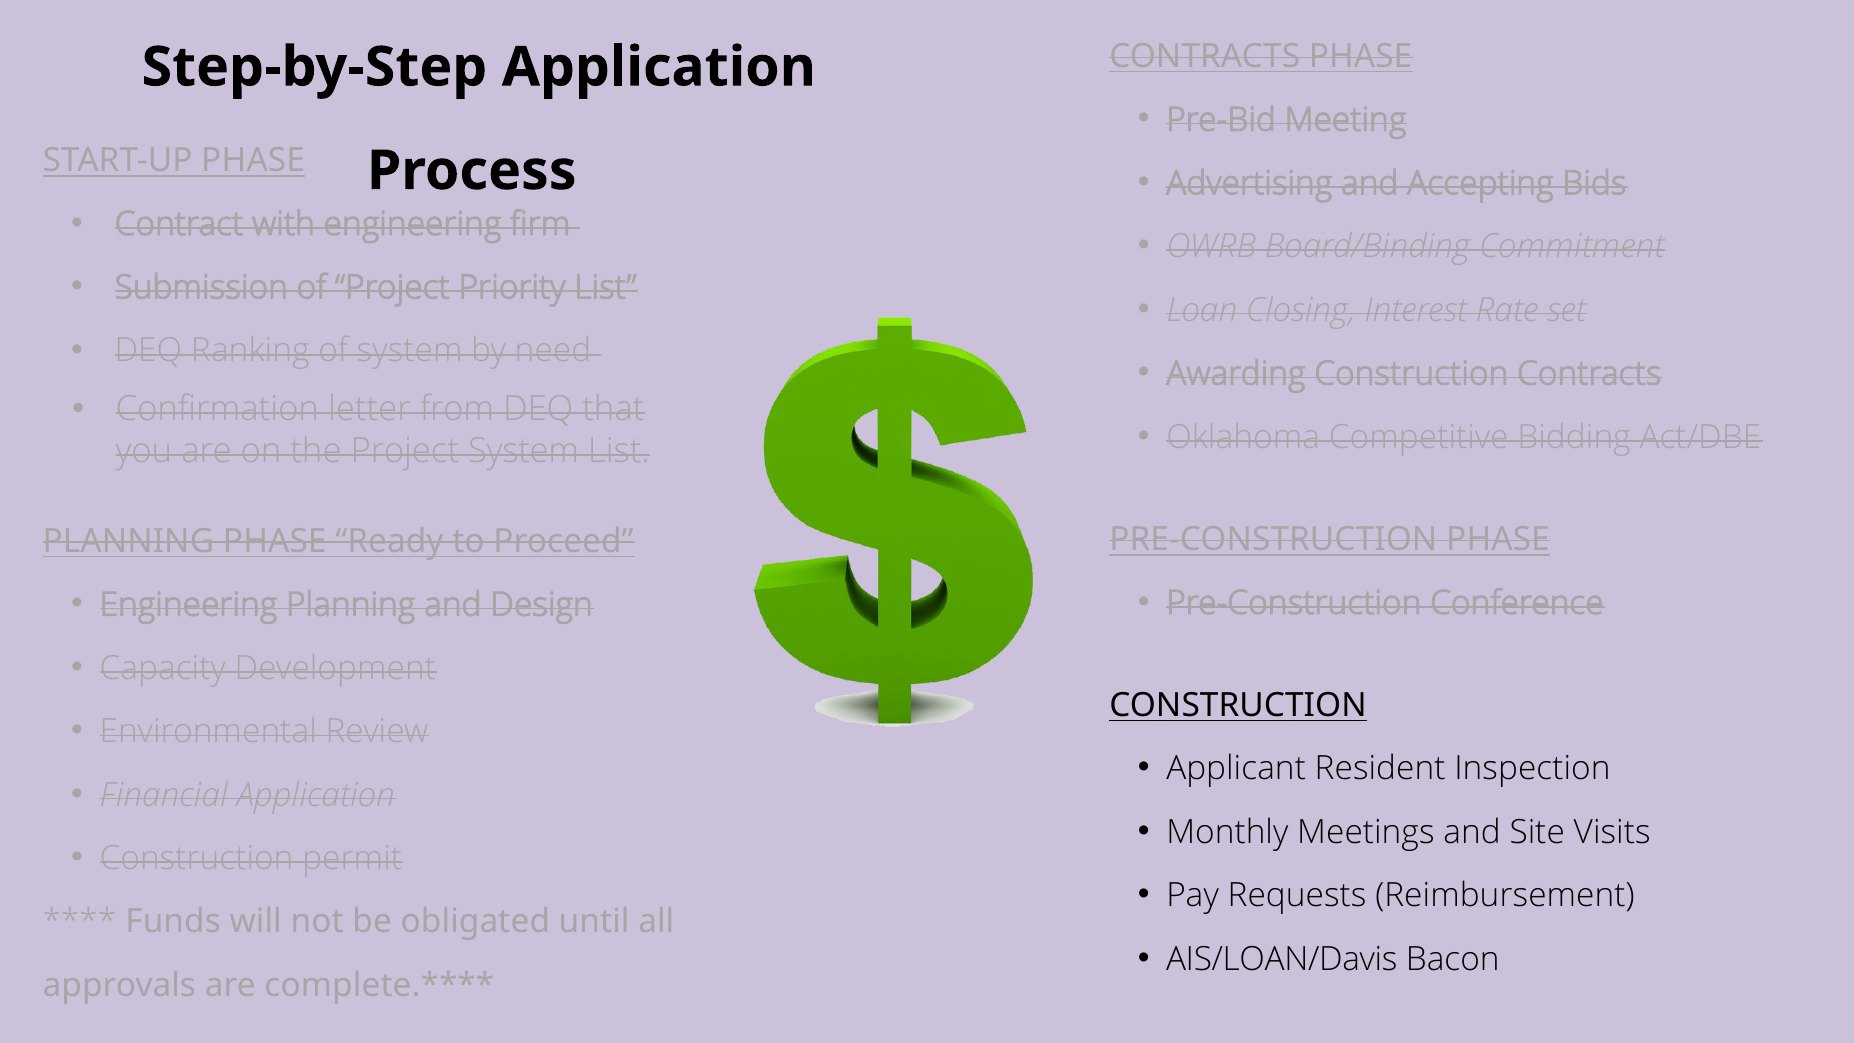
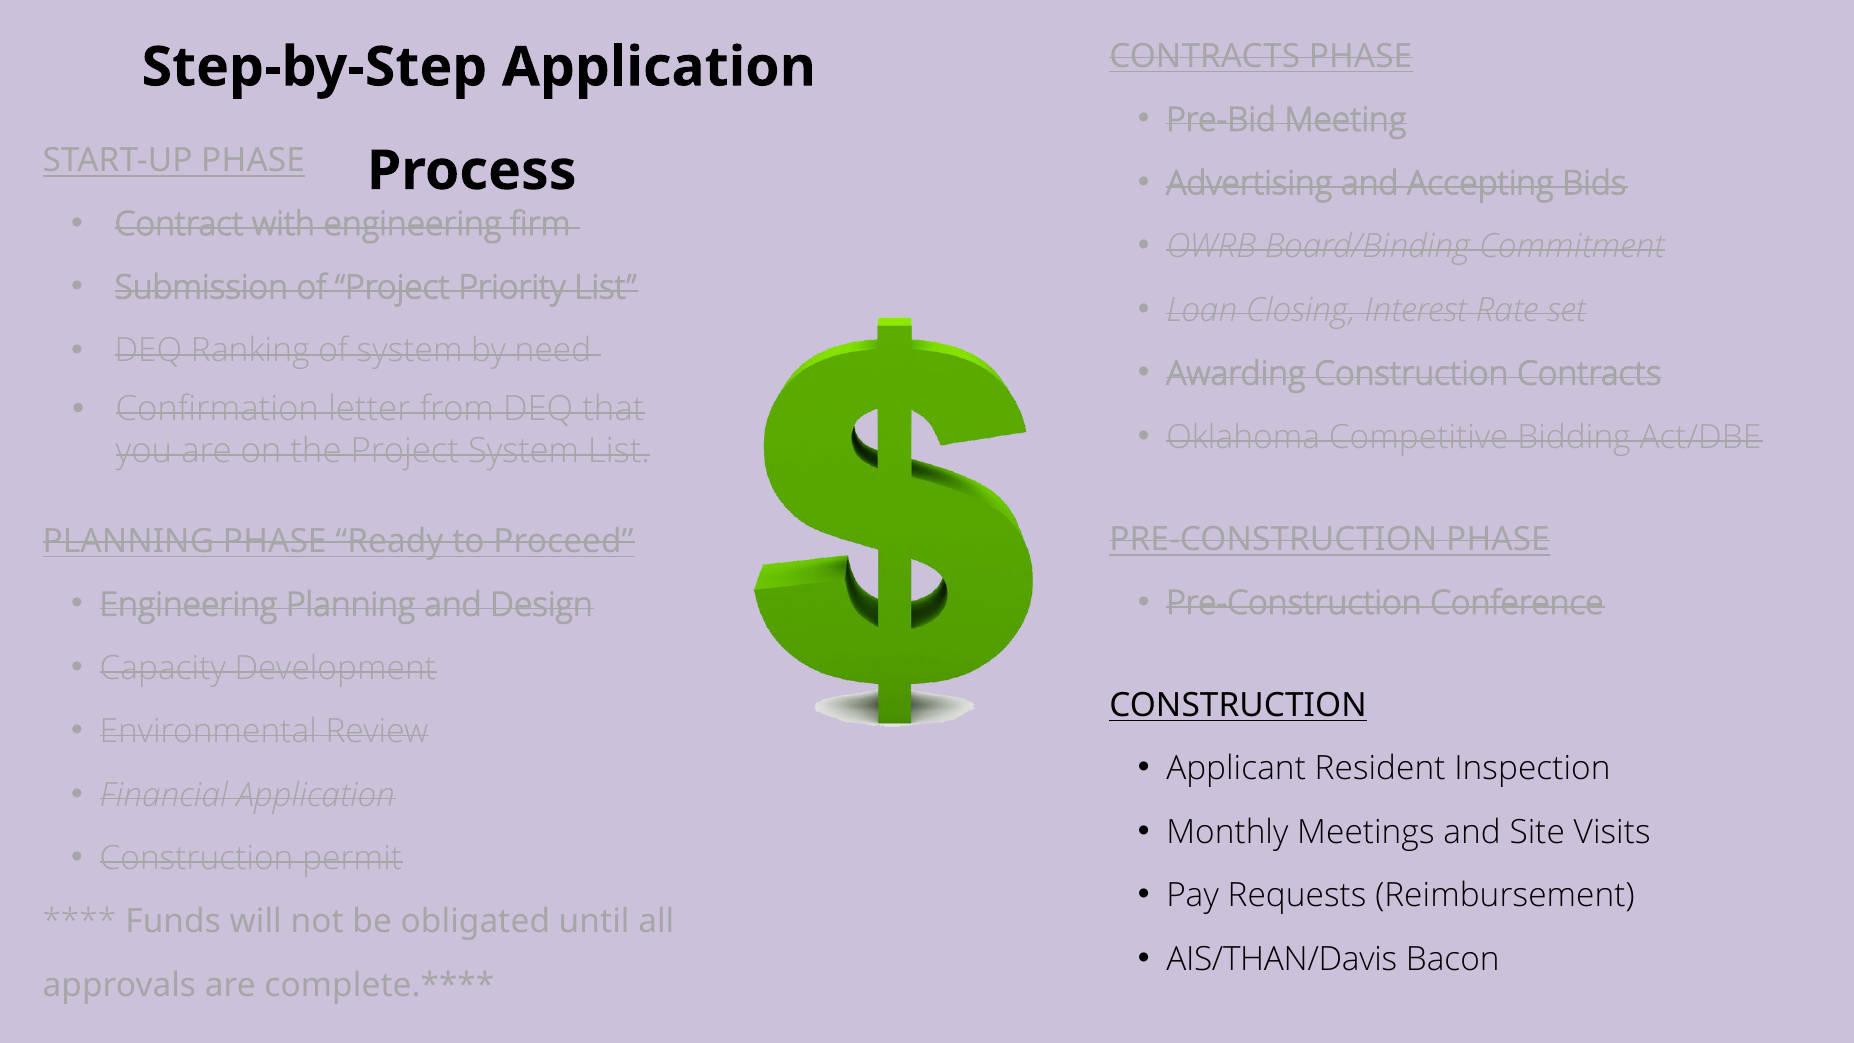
AIS/LOAN/Davis: AIS/LOAN/Davis -> AIS/THAN/Davis
